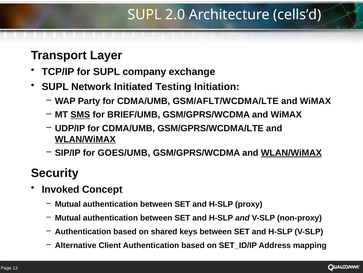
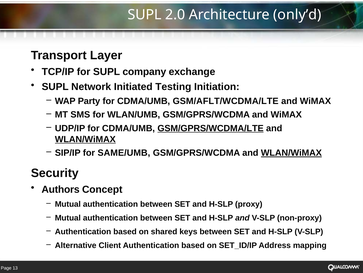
cells’d: cells’d -> only’d
SMS underline: present -> none
BRIEF/UMB: BRIEF/UMB -> WLAN/UMB
GSM/GPRS/WCDMA/LTE underline: none -> present
GOES/UMB: GOES/UMB -> SAME/UMB
Invoked: Invoked -> Authors
